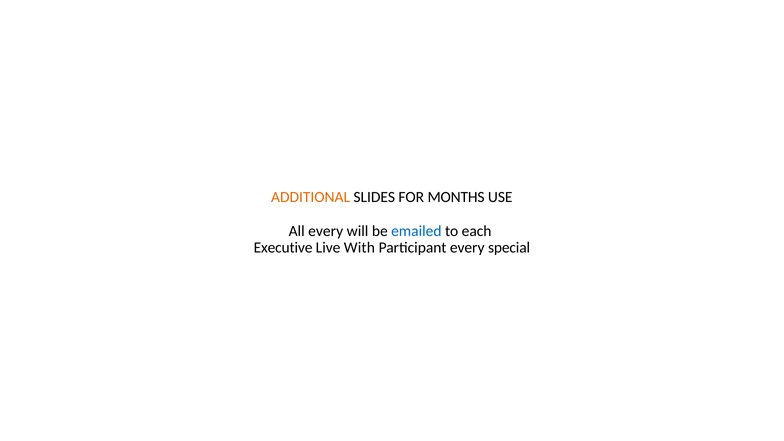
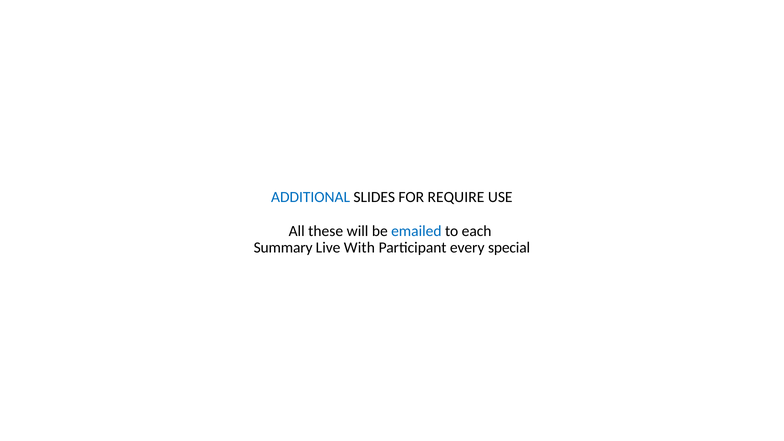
ADDITIONAL colour: orange -> blue
MONTHS: MONTHS -> REQUIRE
All every: every -> these
Executive: Executive -> Summary
